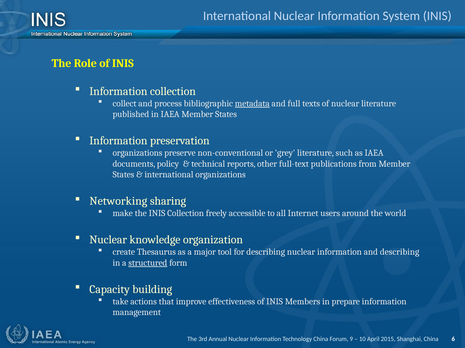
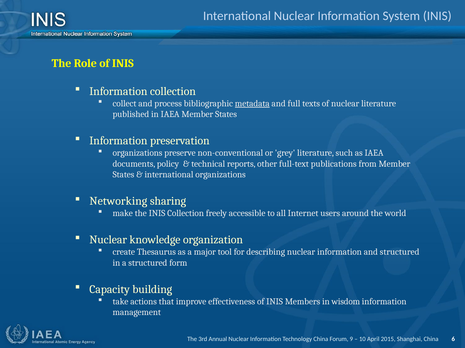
and describing: describing -> structured
structured at (148, 263) underline: present -> none
prepare: prepare -> wisdom
